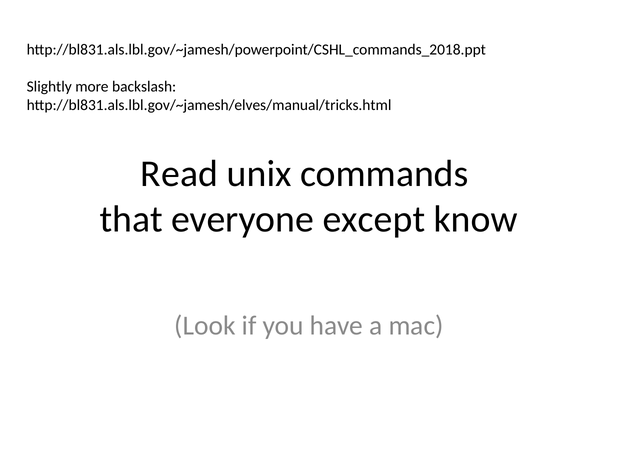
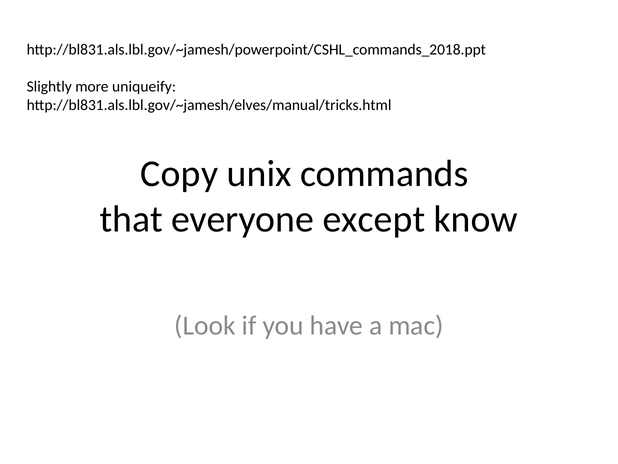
backslash: backslash -> uniqueify
Read: Read -> Copy
